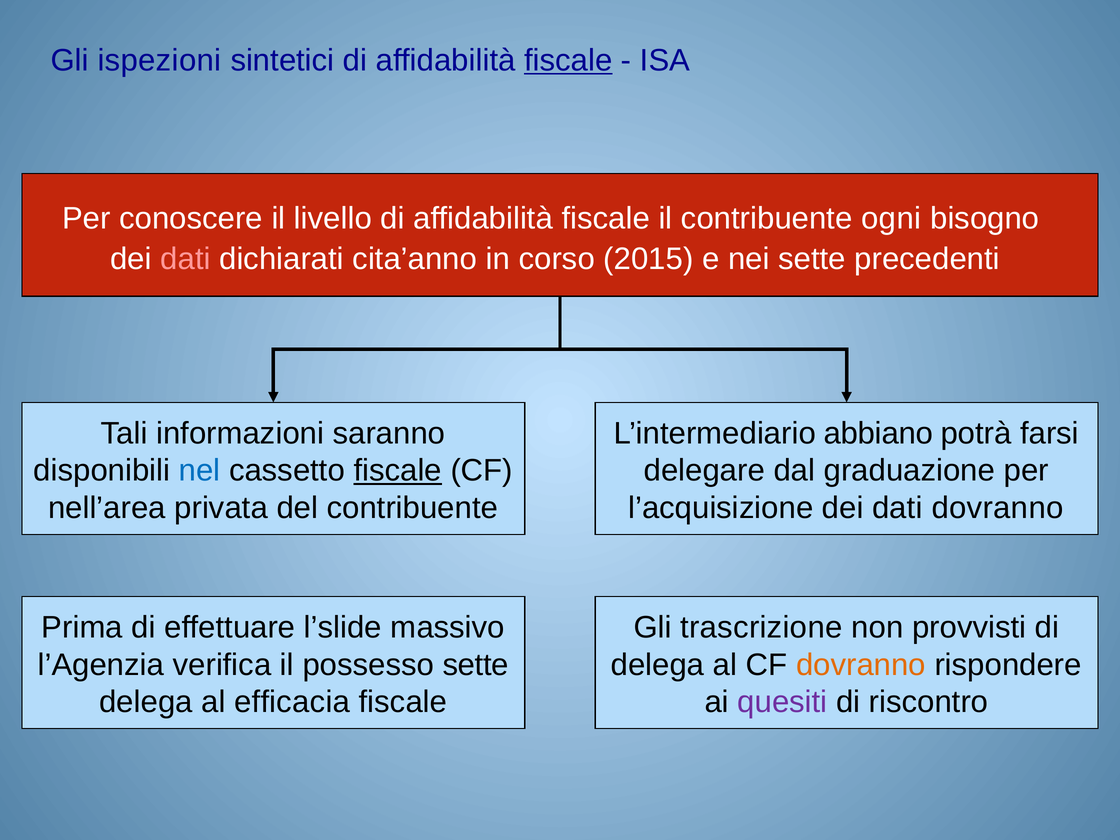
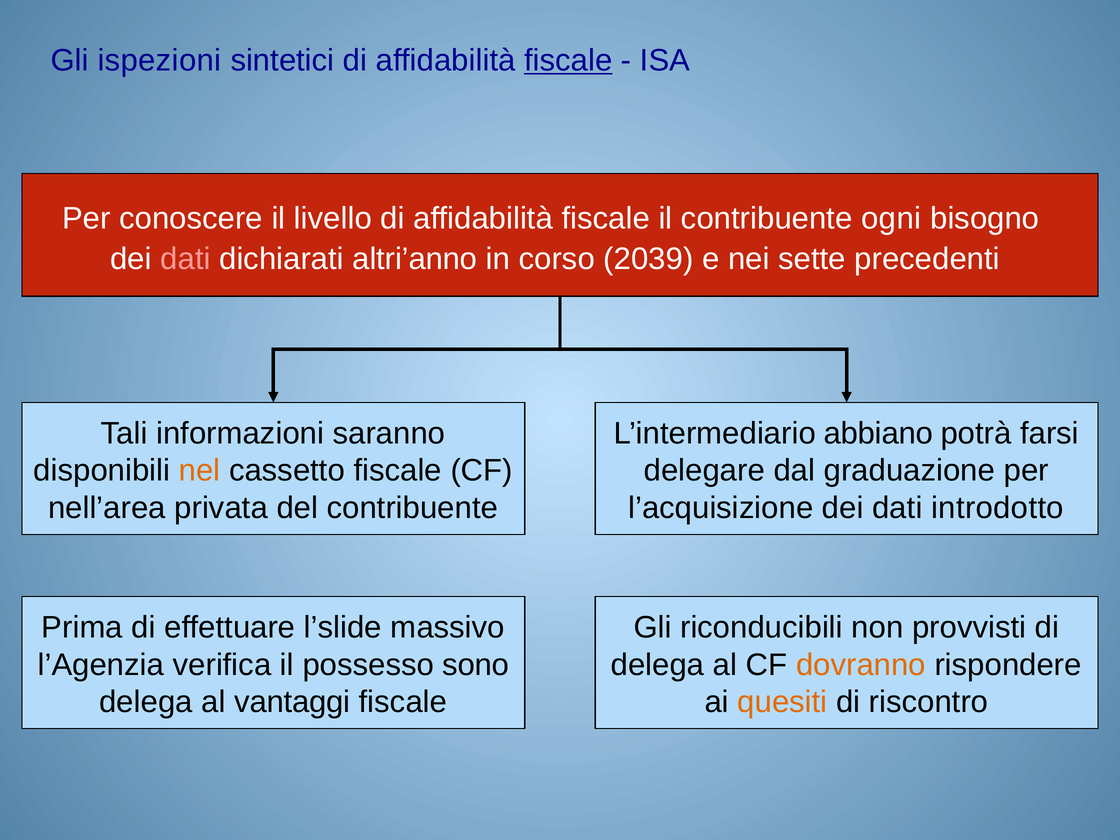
cita’anno: cita’anno -> altri’anno
2015: 2015 -> 2039
nel colour: blue -> orange
fiscale at (398, 471) underline: present -> none
dati dovranno: dovranno -> introdotto
trascrizione: trascrizione -> riconducibili
possesso sette: sette -> sono
efficacia: efficacia -> vantaggi
quesiti colour: purple -> orange
